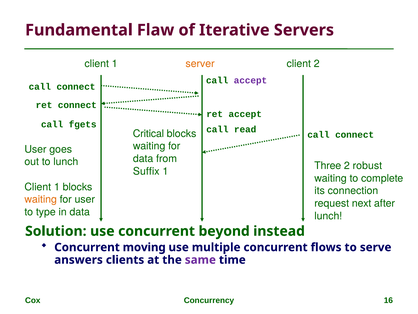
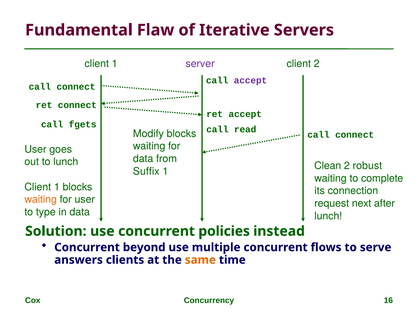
server colour: orange -> purple
Critical: Critical -> Modify
Three: Three -> Clean
beyond: beyond -> policies
moving: moving -> beyond
same colour: purple -> orange
